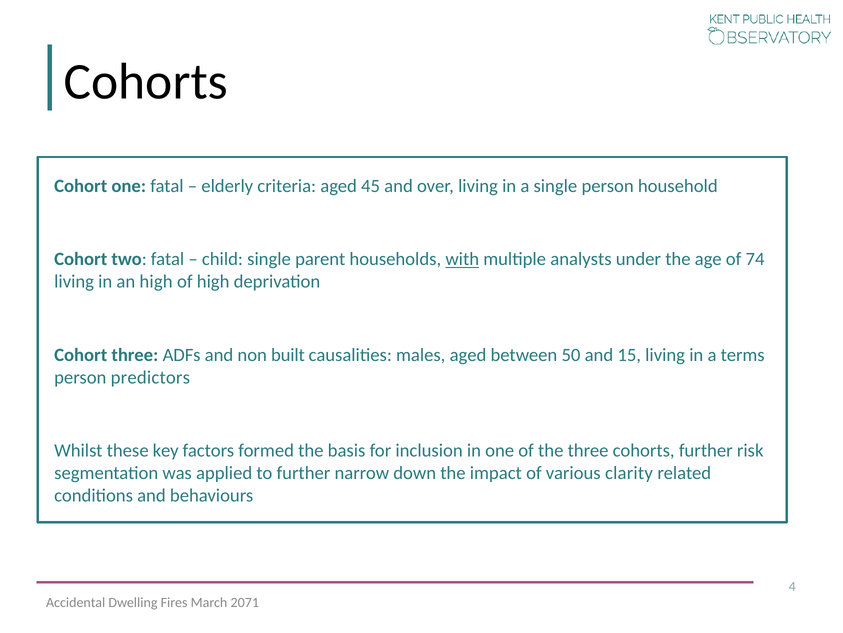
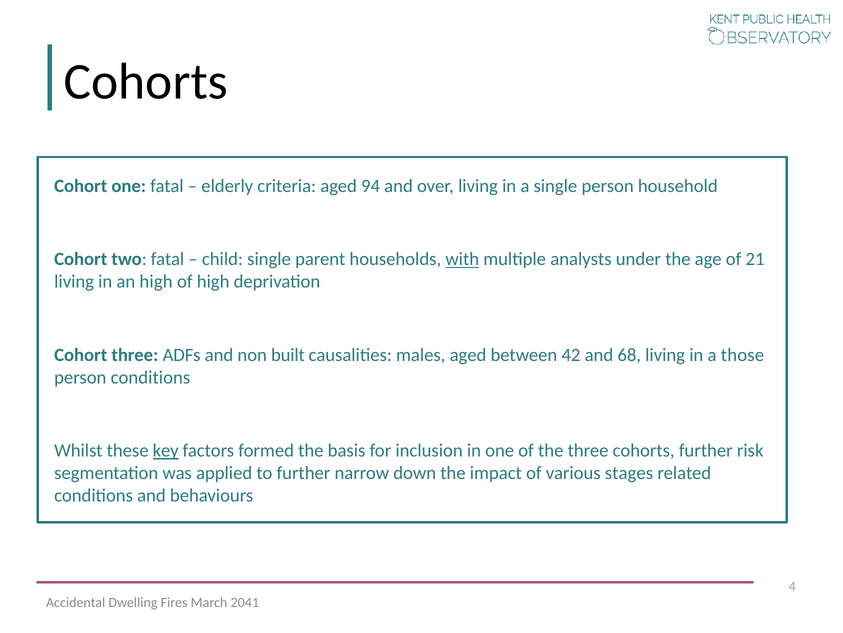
45: 45 -> 94
74: 74 -> 21
50: 50 -> 42
15: 15 -> 68
terms: terms -> those
person predictors: predictors -> conditions
key underline: none -> present
clarity: clarity -> stages
2071: 2071 -> 2041
